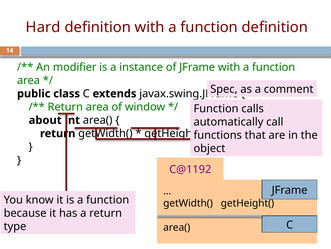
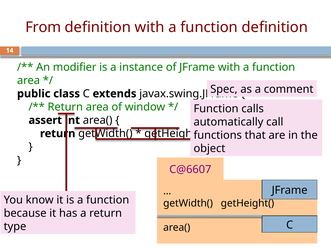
Hard: Hard -> From
about: about -> assert
C@1192: C@1192 -> C@6607
